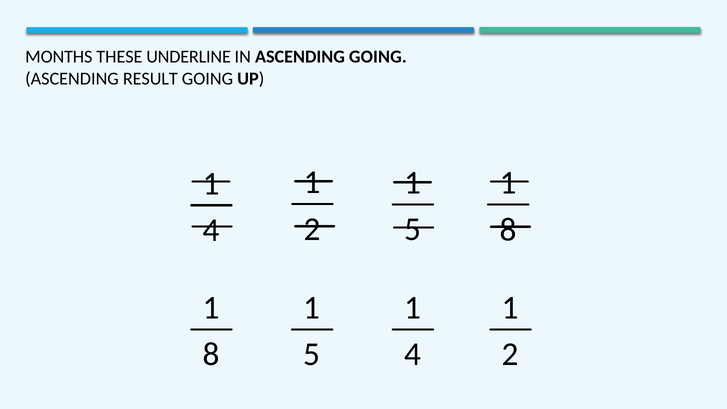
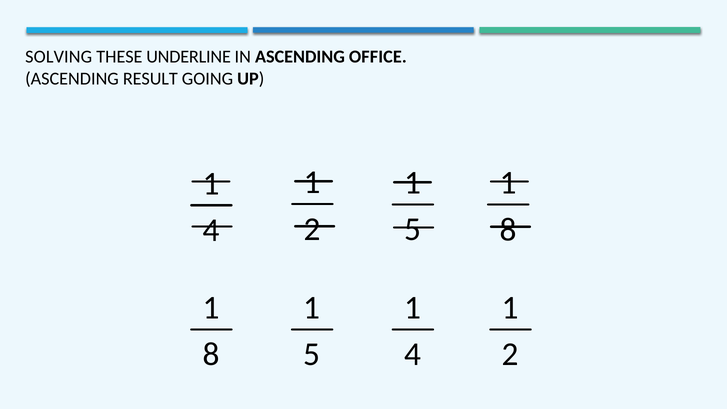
MONTHS: MONTHS -> SOLVING
ASCENDING GOING: GOING -> OFFICE
